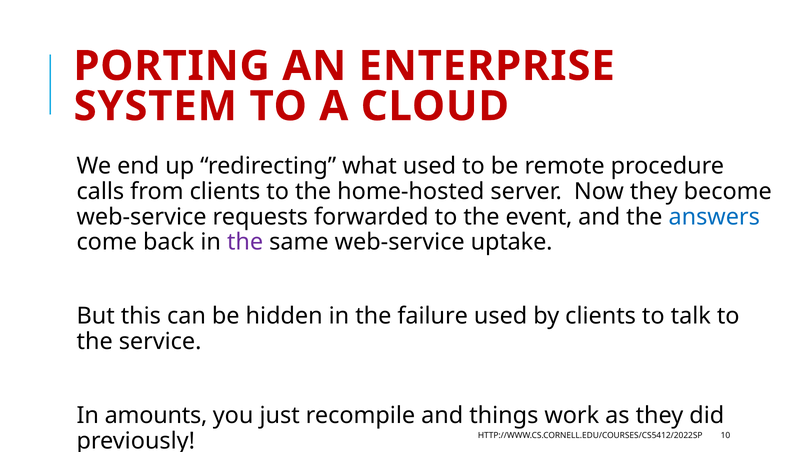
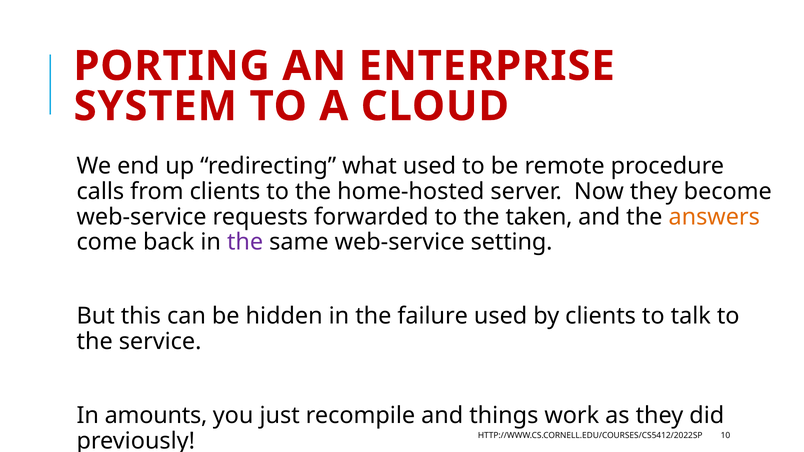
event: event -> taken
answers colour: blue -> orange
uptake: uptake -> setting
